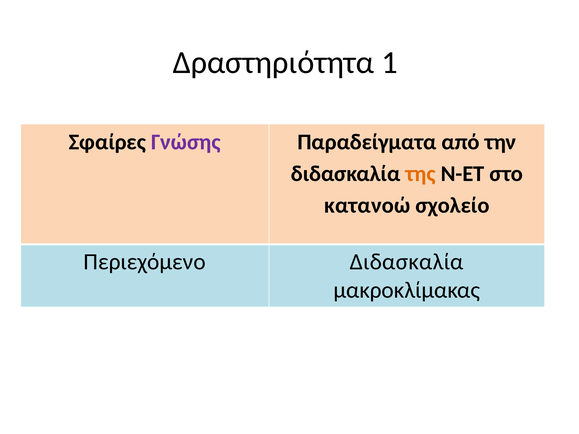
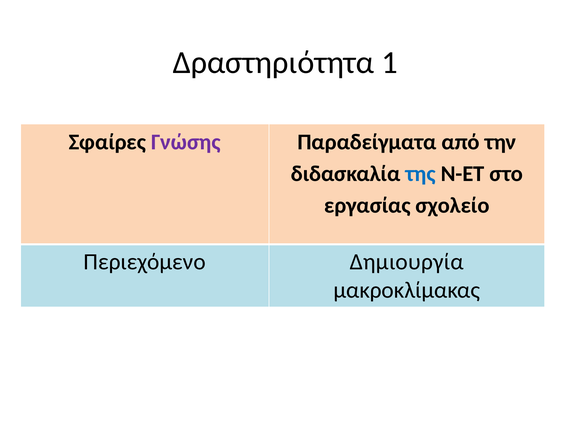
της colour: orange -> blue
κατανοώ: κατανοώ -> εργασίας
Περιεχόμενο Διδασκαλία: Διδασκαλία -> Δημιουργία
